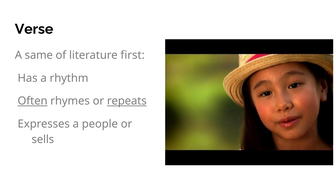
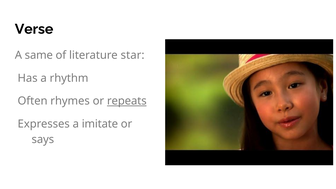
first: first -> star
Often underline: present -> none
people: people -> imitate
sells: sells -> says
